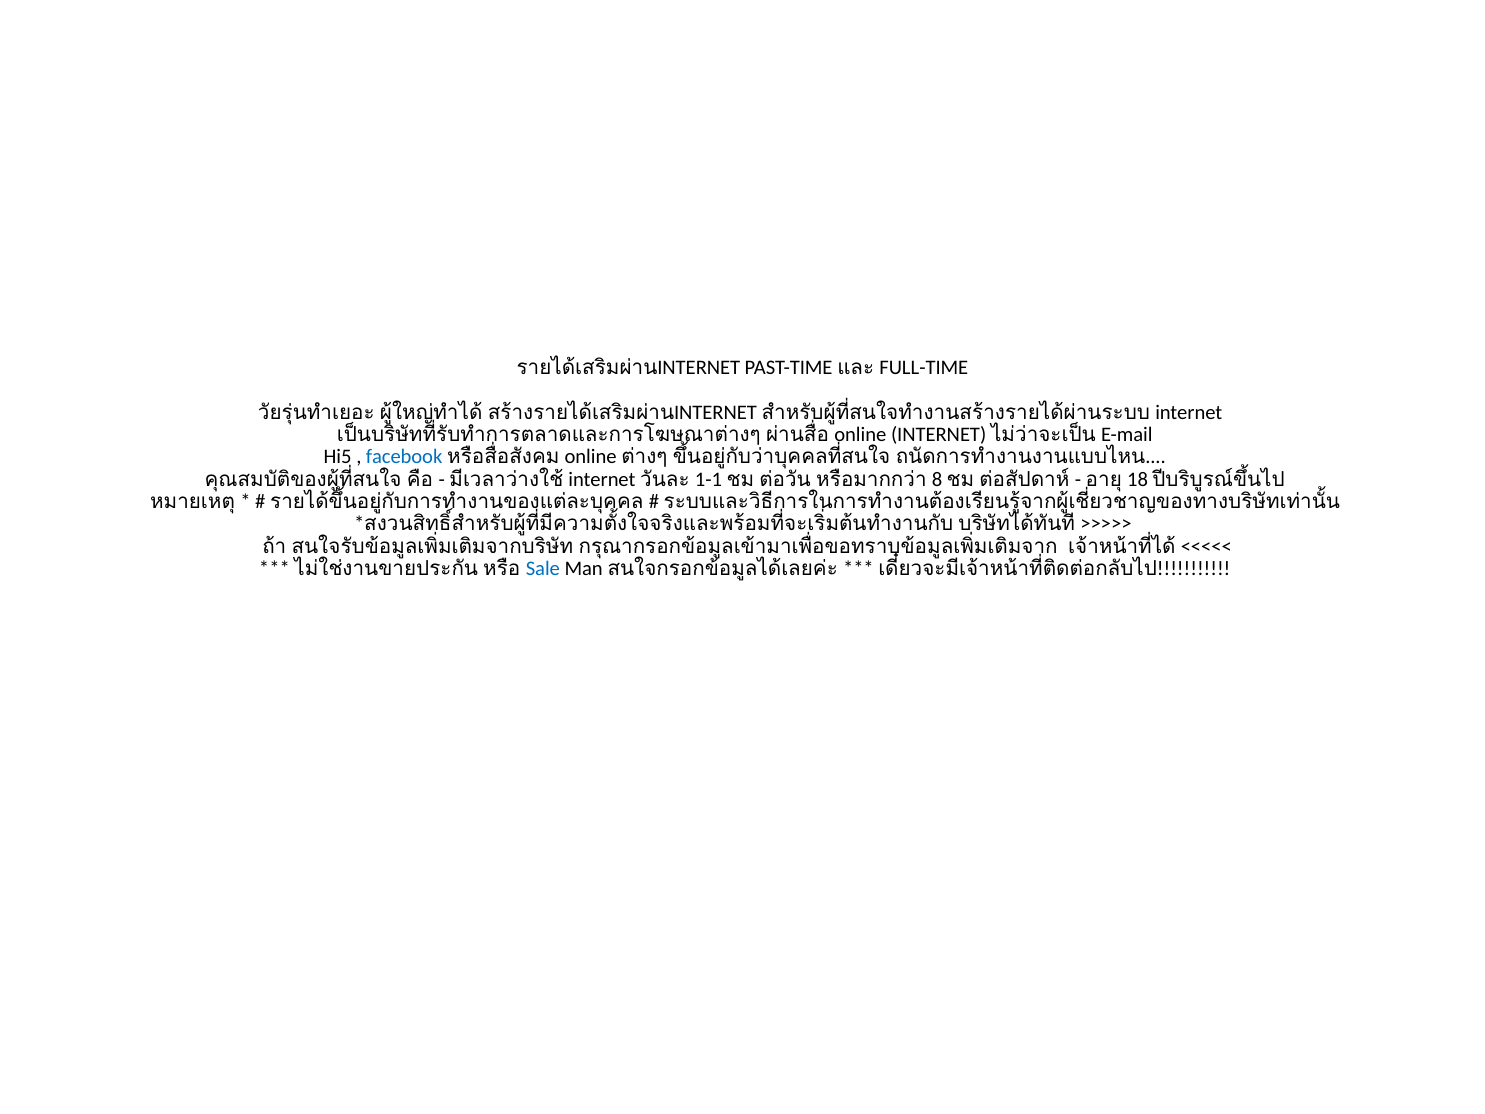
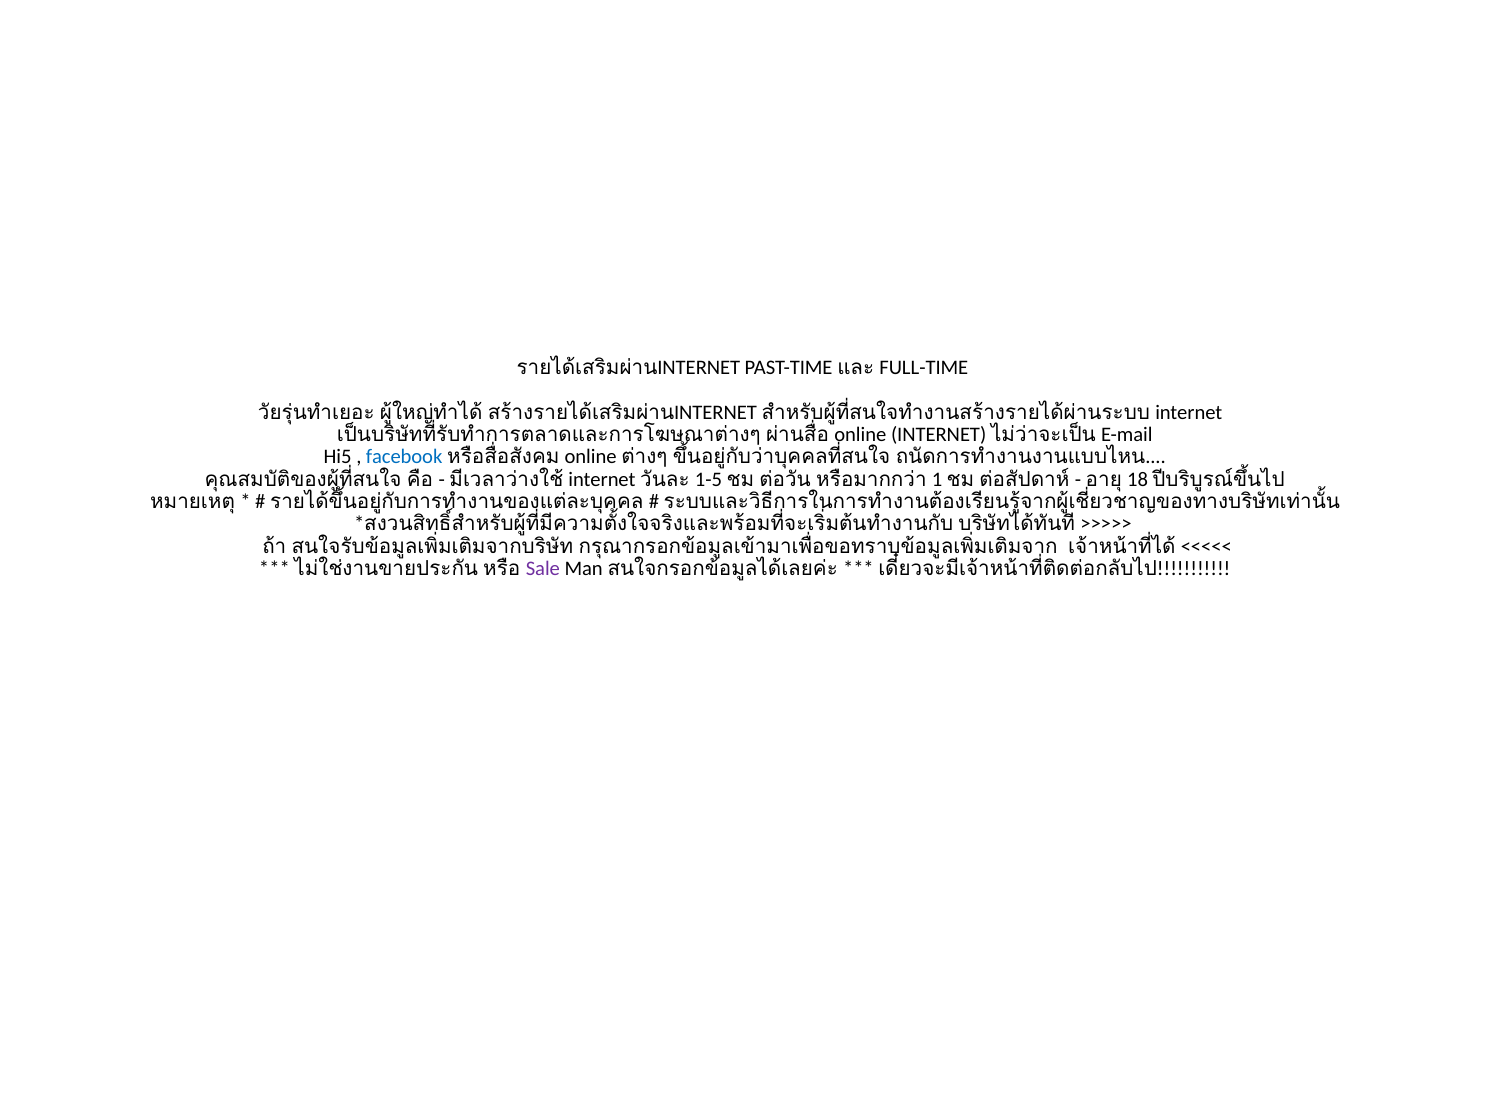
1-1: 1-1 -> 1-5
8: 8 -> 1
Sale colour: blue -> purple
